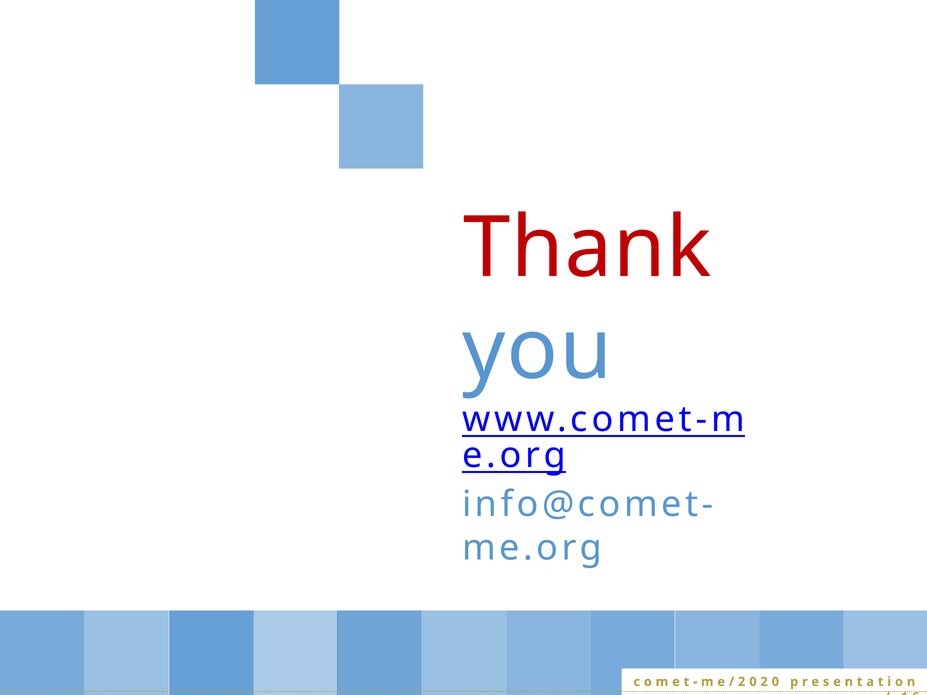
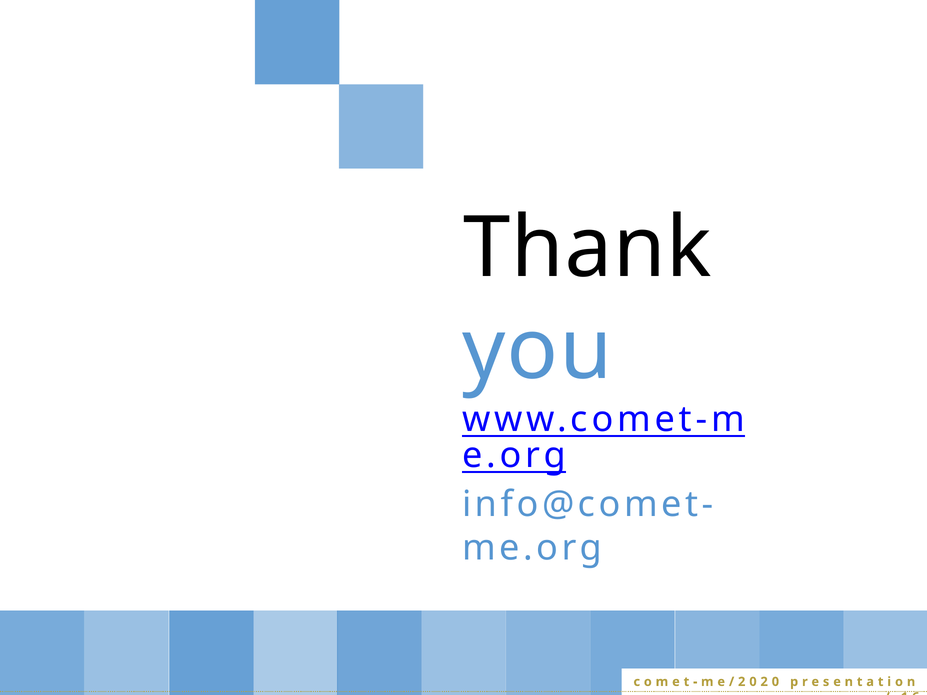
Thank colour: red -> black
